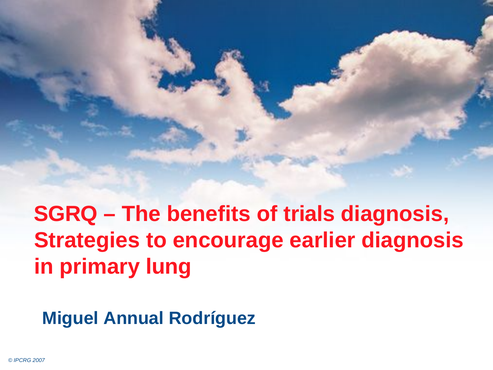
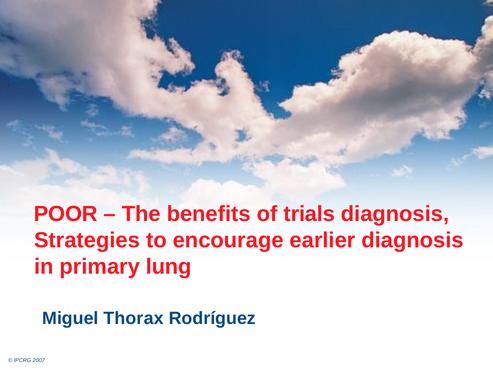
SGRQ: SGRQ -> POOR
Annual: Annual -> Thorax
